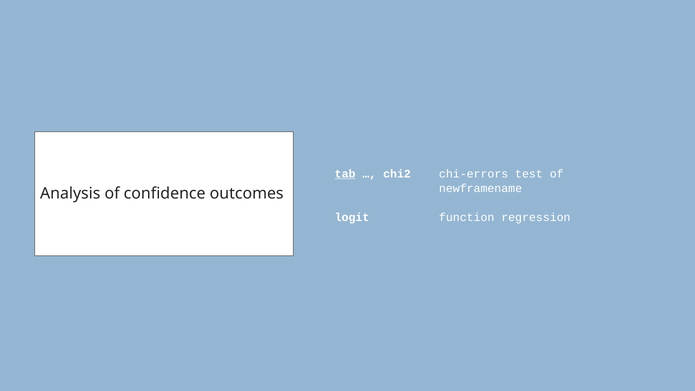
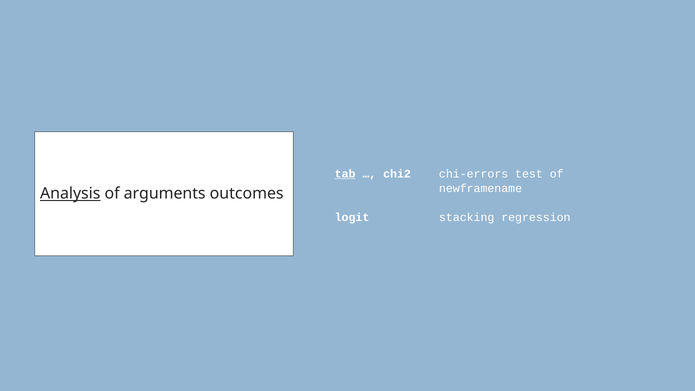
Analysis underline: none -> present
confidence: confidence -> arguments
function: function -> stacking
